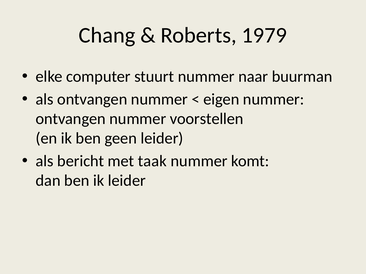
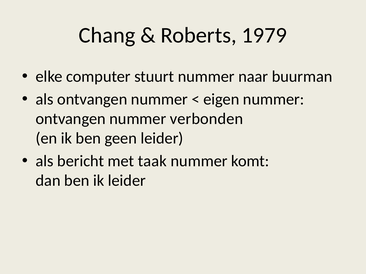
voorstellen: voorstellen -> verbonden
